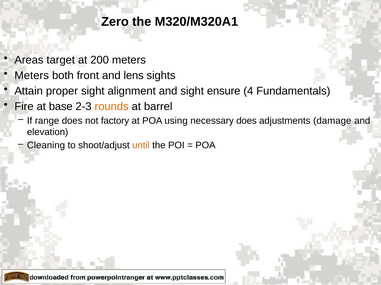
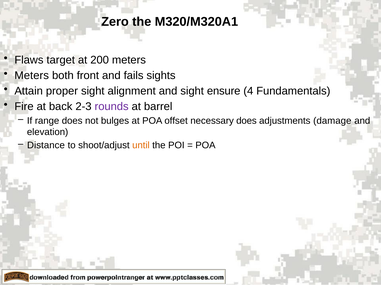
Areas: Areas -> Flaws
lens: lens -> fails
base: base -> back
rounds colour: orange -> purple
factory: factory -> bulges
using: using -> offset
Cleaning: Cleaning -> Distance
